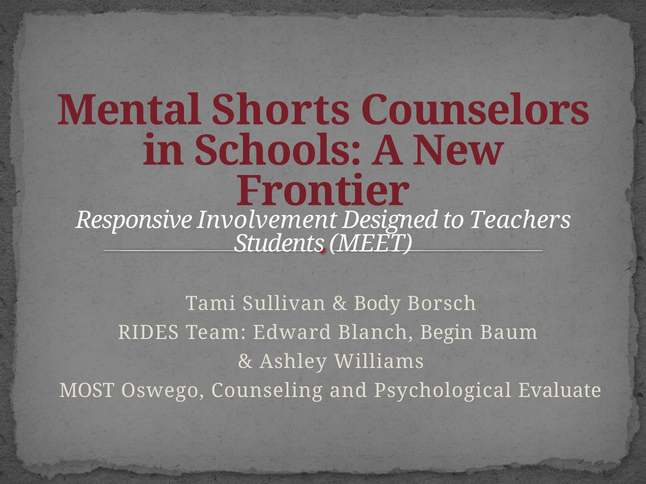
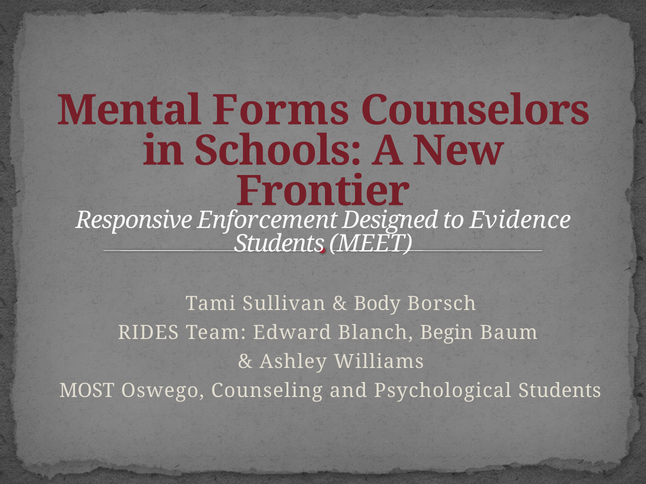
Shorts: Shorts -> Forms
Involvement: Involvement -> Enforcement
Teachers: Teachers -> Evidence
Psychological Evaluate: Evaluate -> Students
